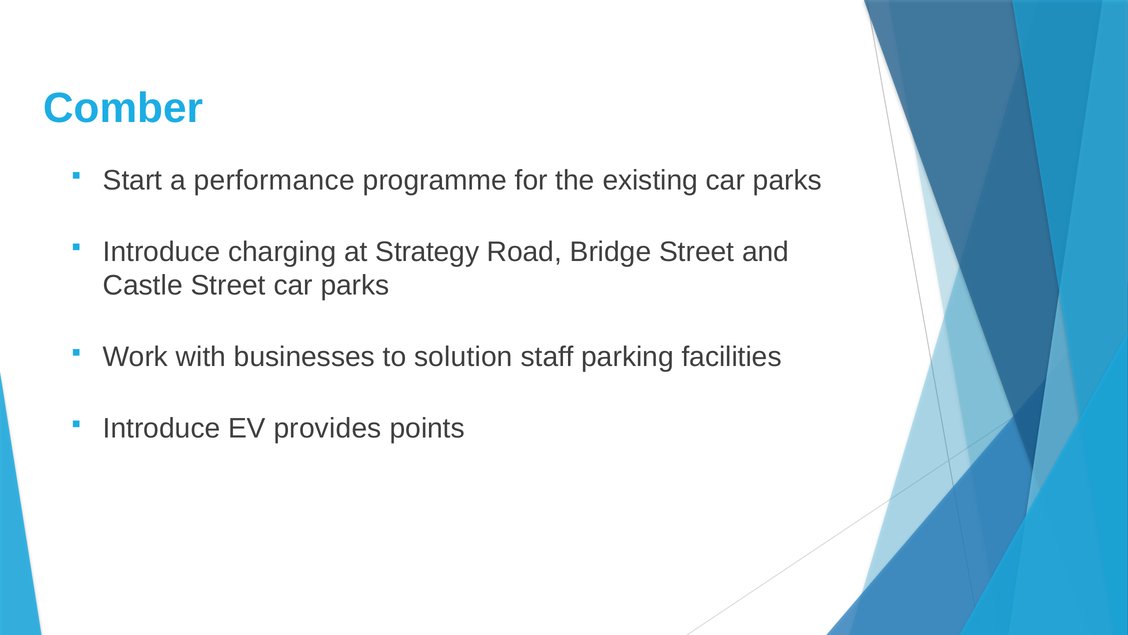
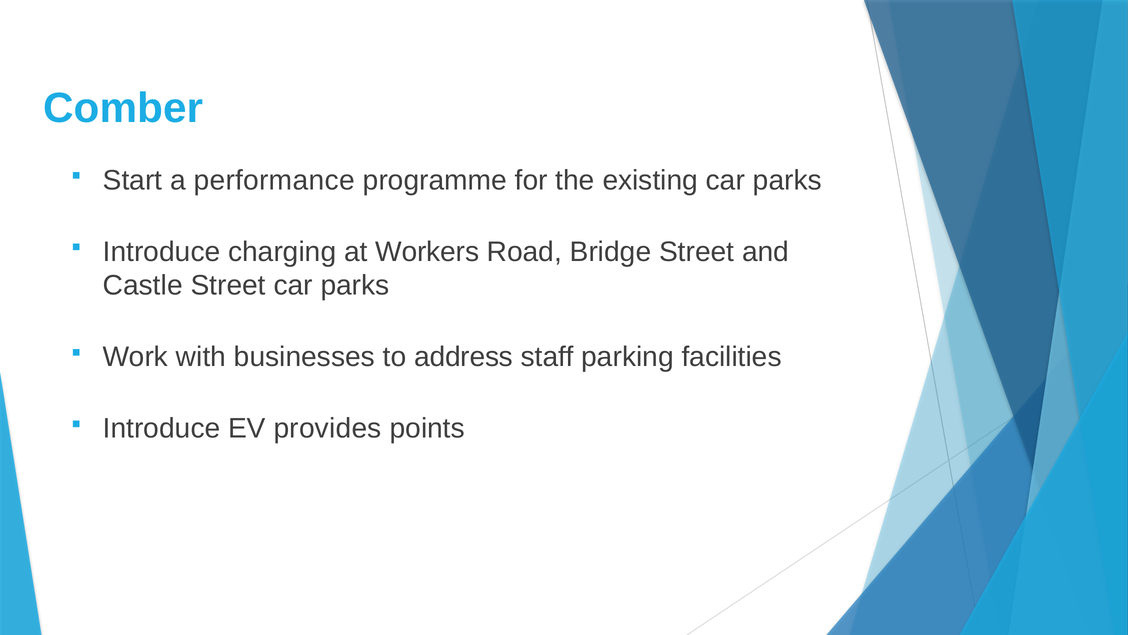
Strategy: Strategy -> Workers
solution: solution -> address
